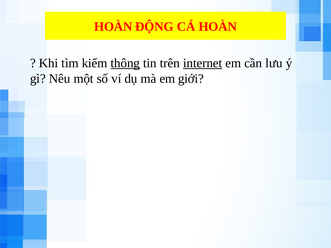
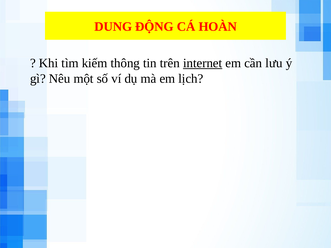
HOÀN at (113, 27): HOÀN -> DUNG
thông underline: present -> none
giới: giới -> lịch
